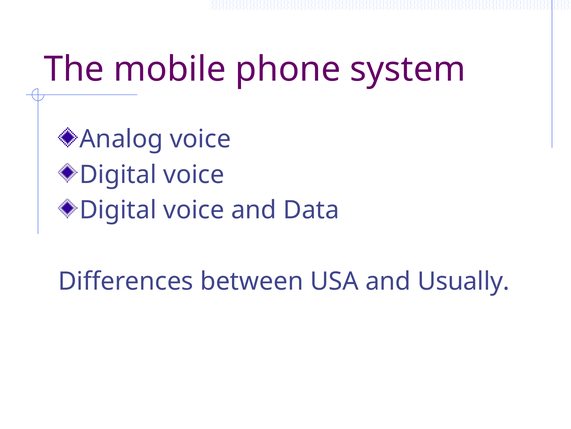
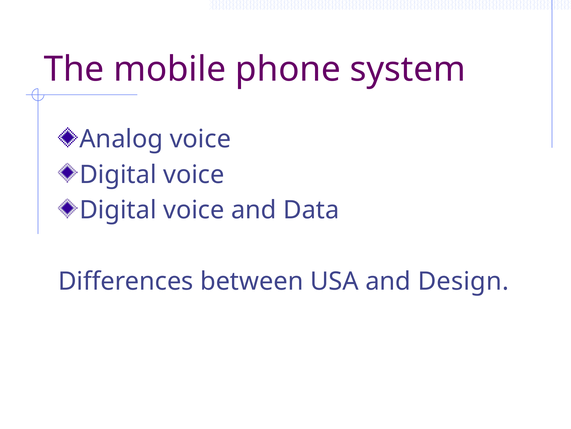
Usually: Usually -> Design
